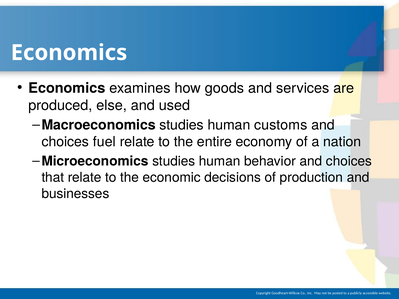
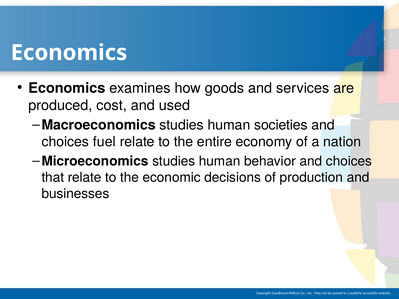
else: else -> cost
customs: customs -> societies
